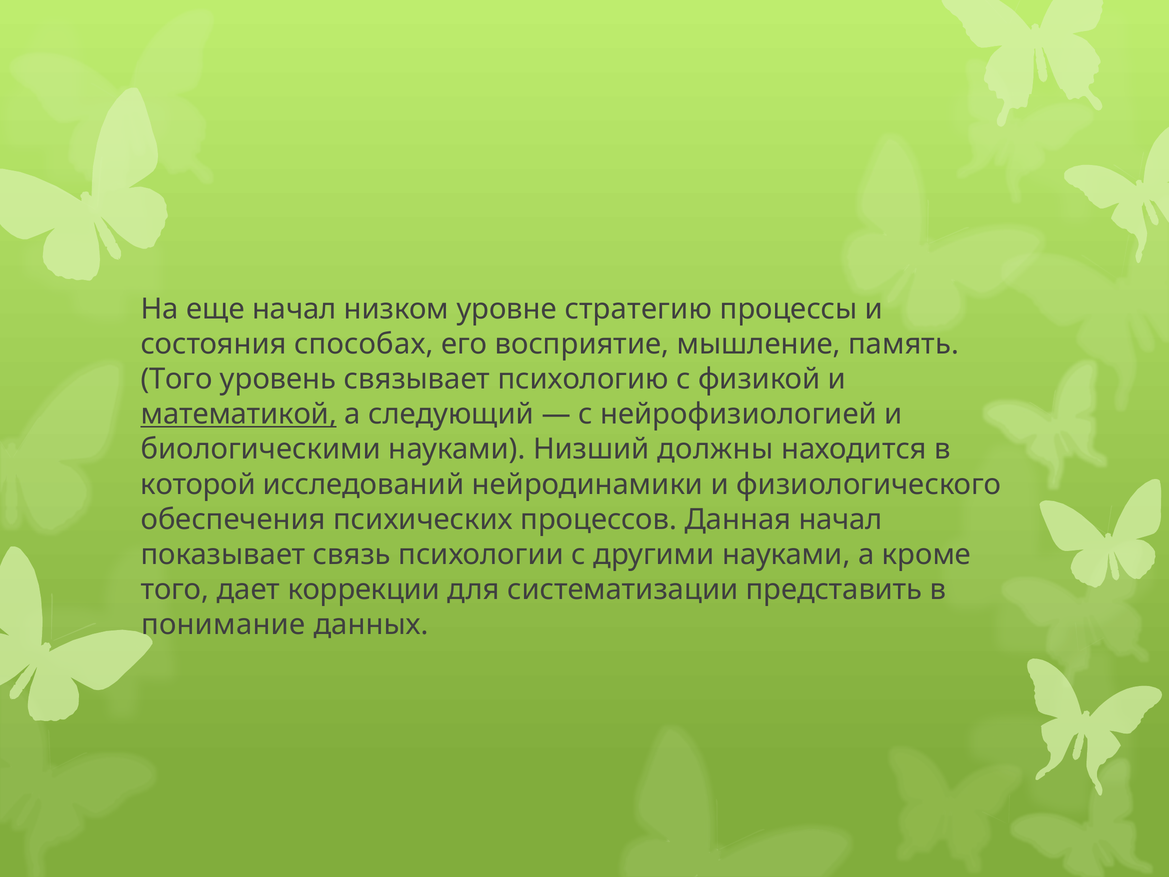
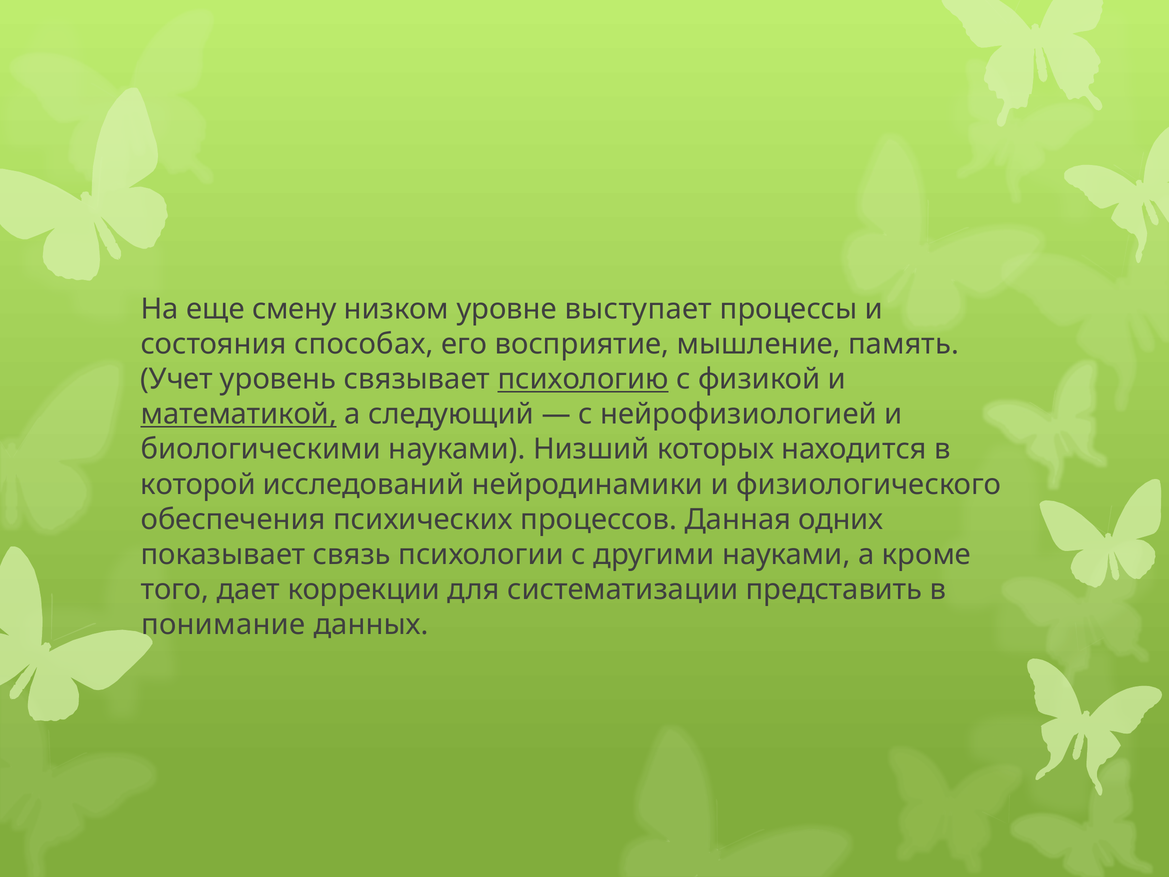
еще начал: начал -> смену
стратегию: стратегию -> выступает
Того at (177, 379): Того -> Учет
психологию underline: none -> present
должны: должны -> которых
Данная начал: начал -> одних
